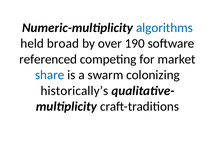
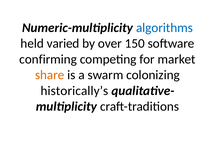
broad: broad -> varied
190: 190 -> 150
referenced: referenced -> confirming
share colour: blue -> orange
